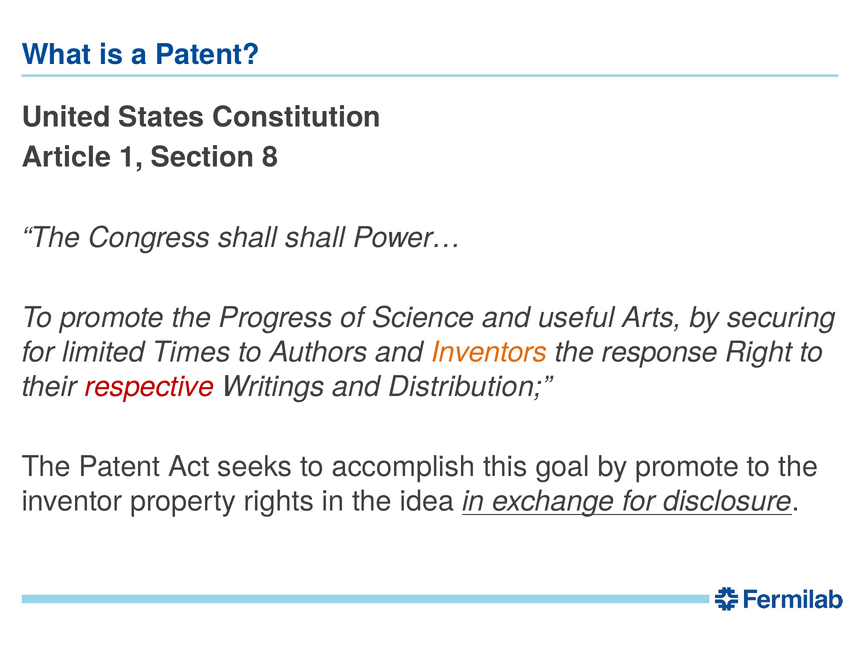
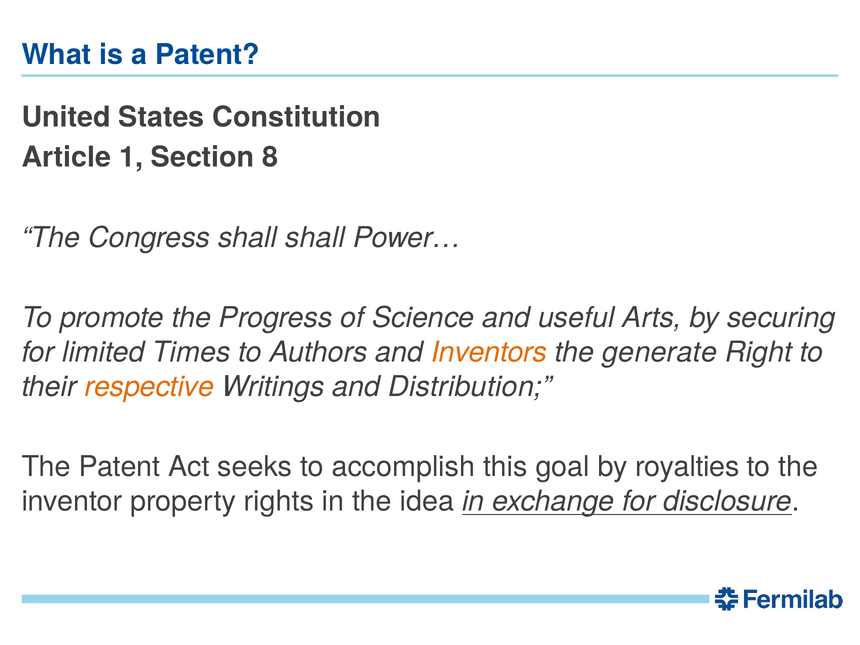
response: response -> generate
respective colour: red -> orange
by promote: promote -> royalties
